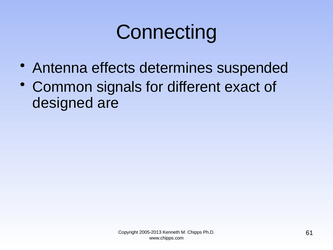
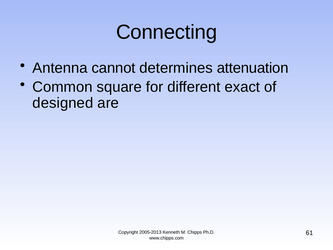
effects: effects -> cannot
suspended: suspended -> attenuation
signals: signals -> square
